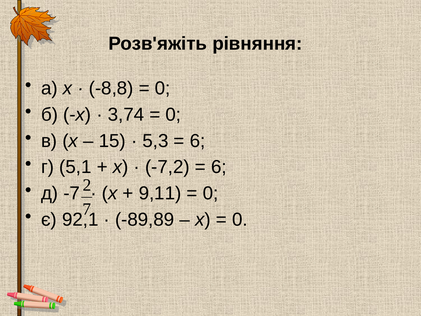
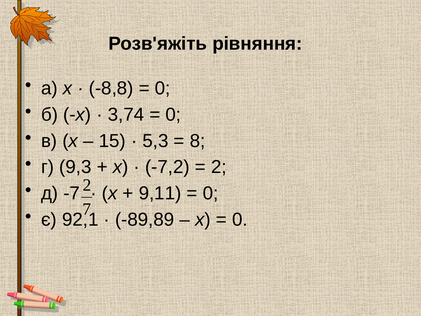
6 at (198, 141): 6 -> 8
5,1: 5,1 -> 9,3
6 at (219, 167): 6 -> 2
